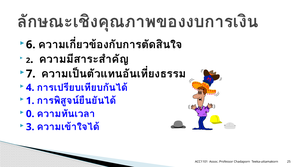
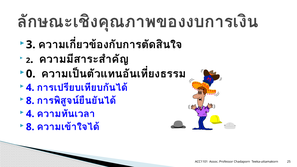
6: 6 -> 3
7: 7 -> 0
1 at (30, 101): 1 -> 8
0 at (30, 114): 0 -> 4
3 at (30, 127): 3 -> 8
